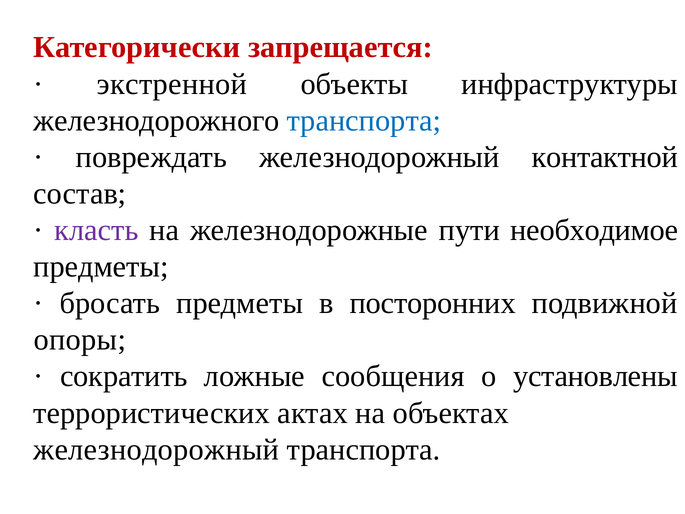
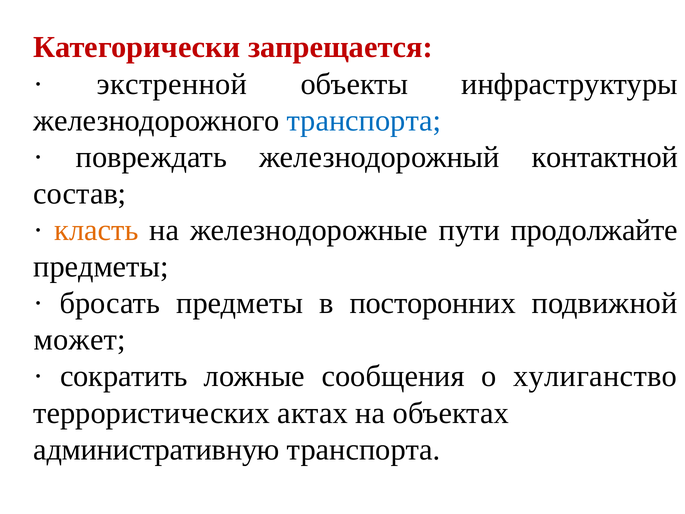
класть colour: purple -> orange
необходимое: необходимое -> продолжайте
опоры: опоры -> может
установлены: установлены -> хулиганство
железнодорожный at (156, 449): железнодорожный -> административную
